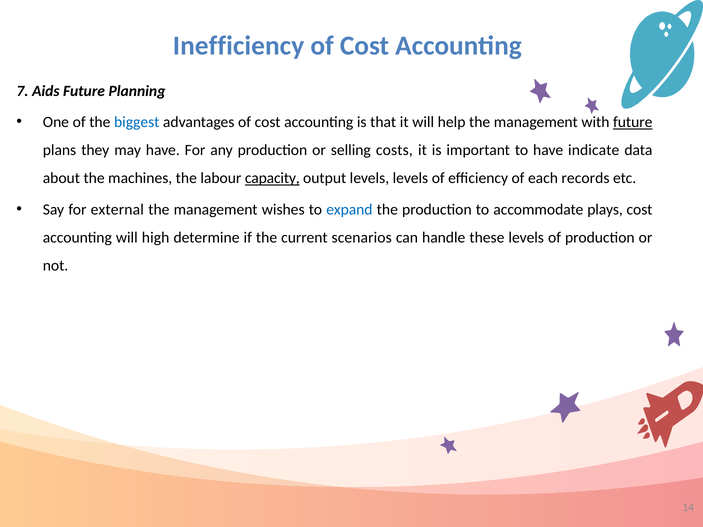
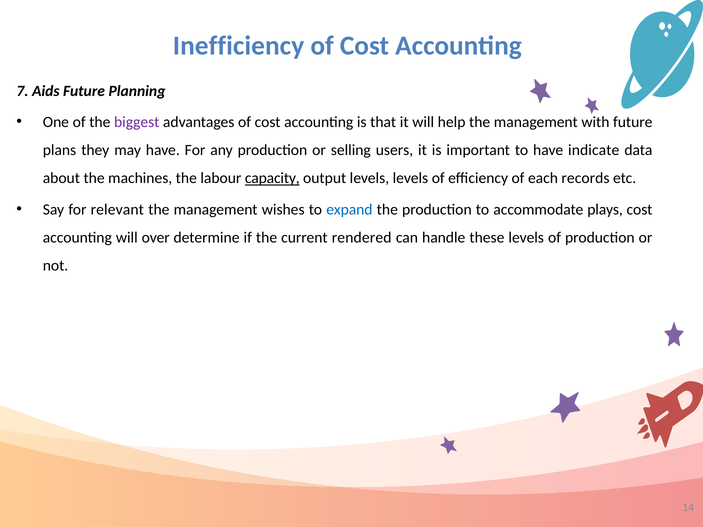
biggest colour: blue -> purple
future at (633, 122) underline: present -> none
costs: costs -> users
external: external -> relevant
high: high -> over
scenarios: scenarios -> rendered
